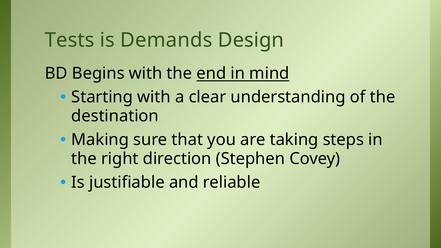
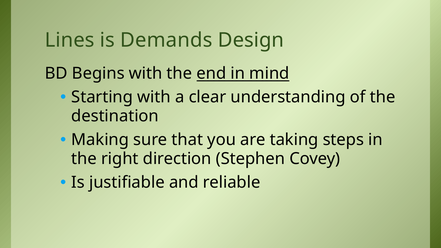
Tests: Tests -> Lines
